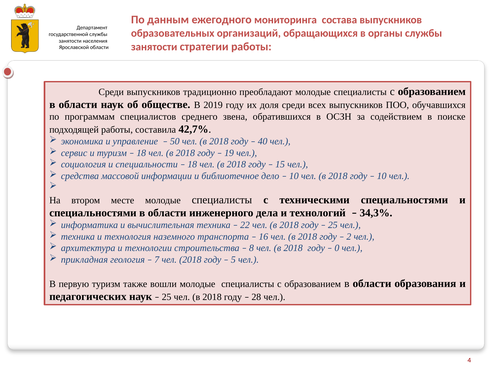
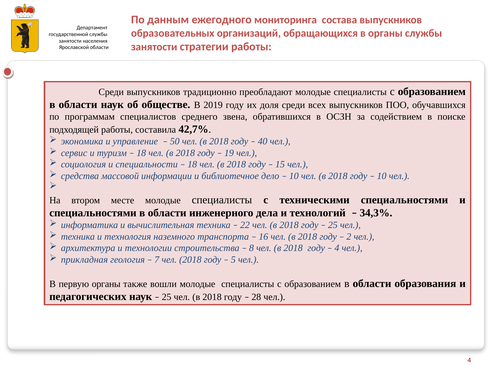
0 at (337, 248): 0 -> 4
первую туризм: туризм -> органы
